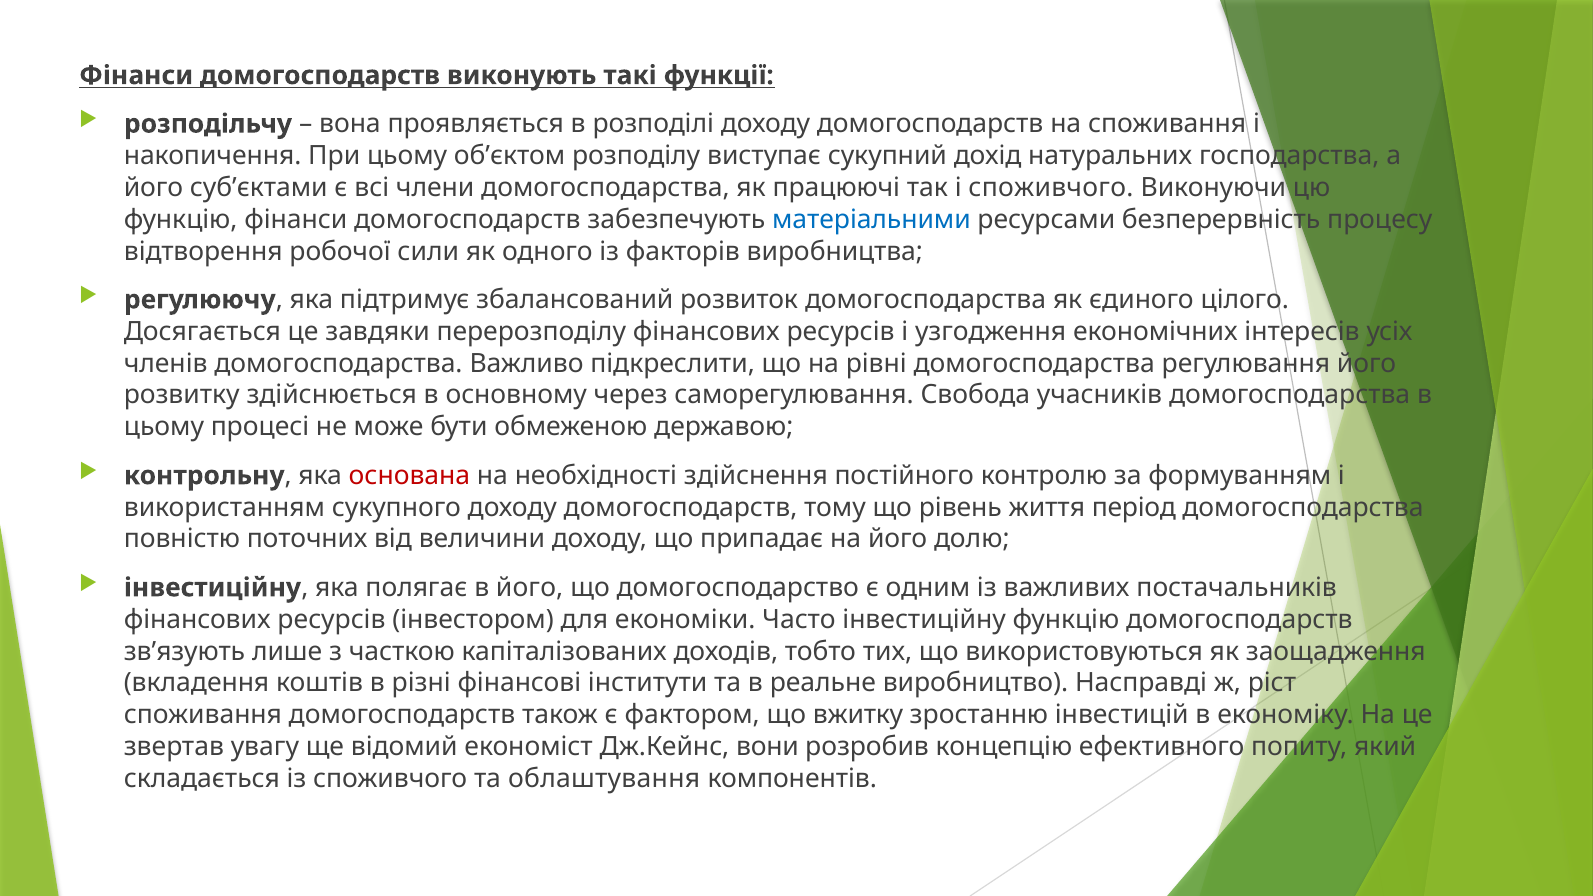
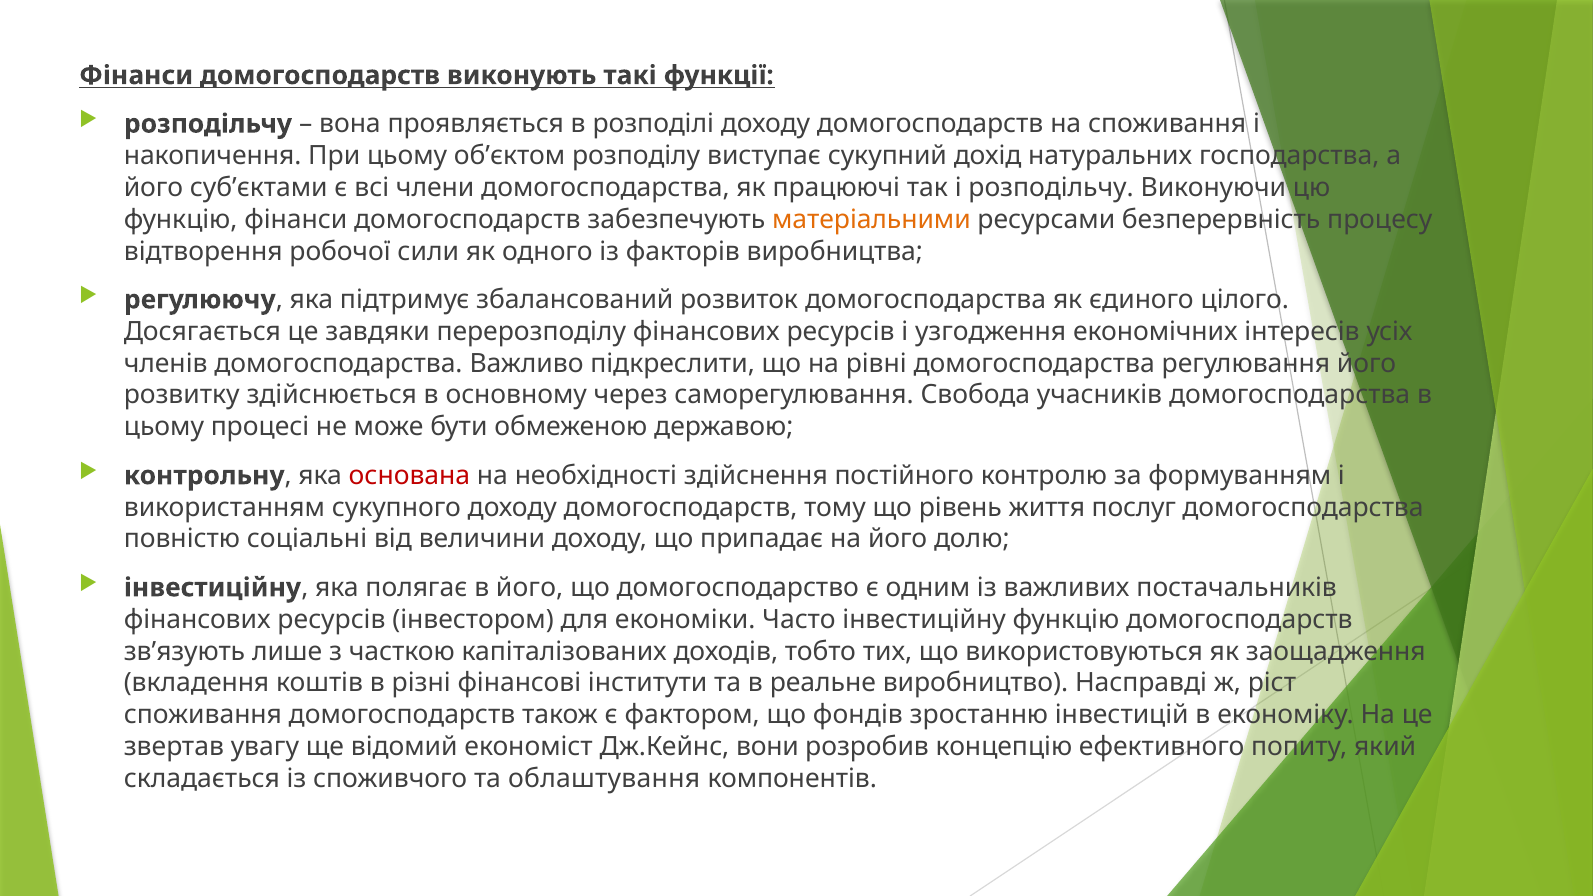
і споживчого: споживчого -> розподільчу
матеріальними colour: blue -> orange
період: період -> послуг
поточних: поточних -> соціальні
вжитку: вжитку -> фондів
